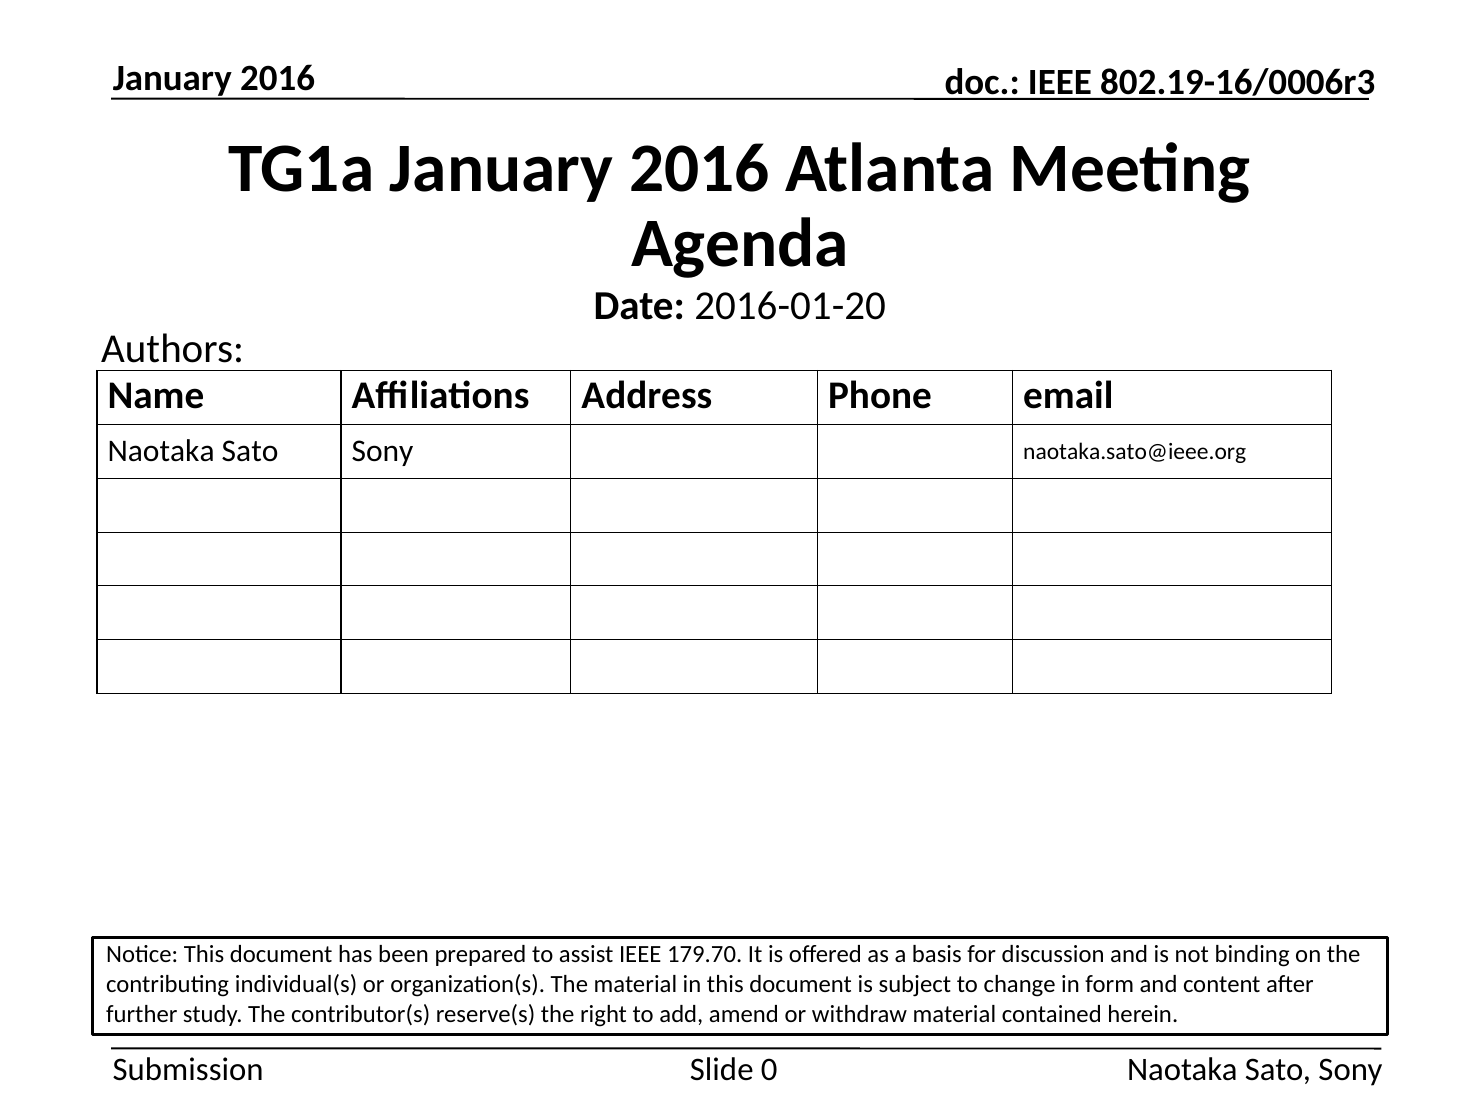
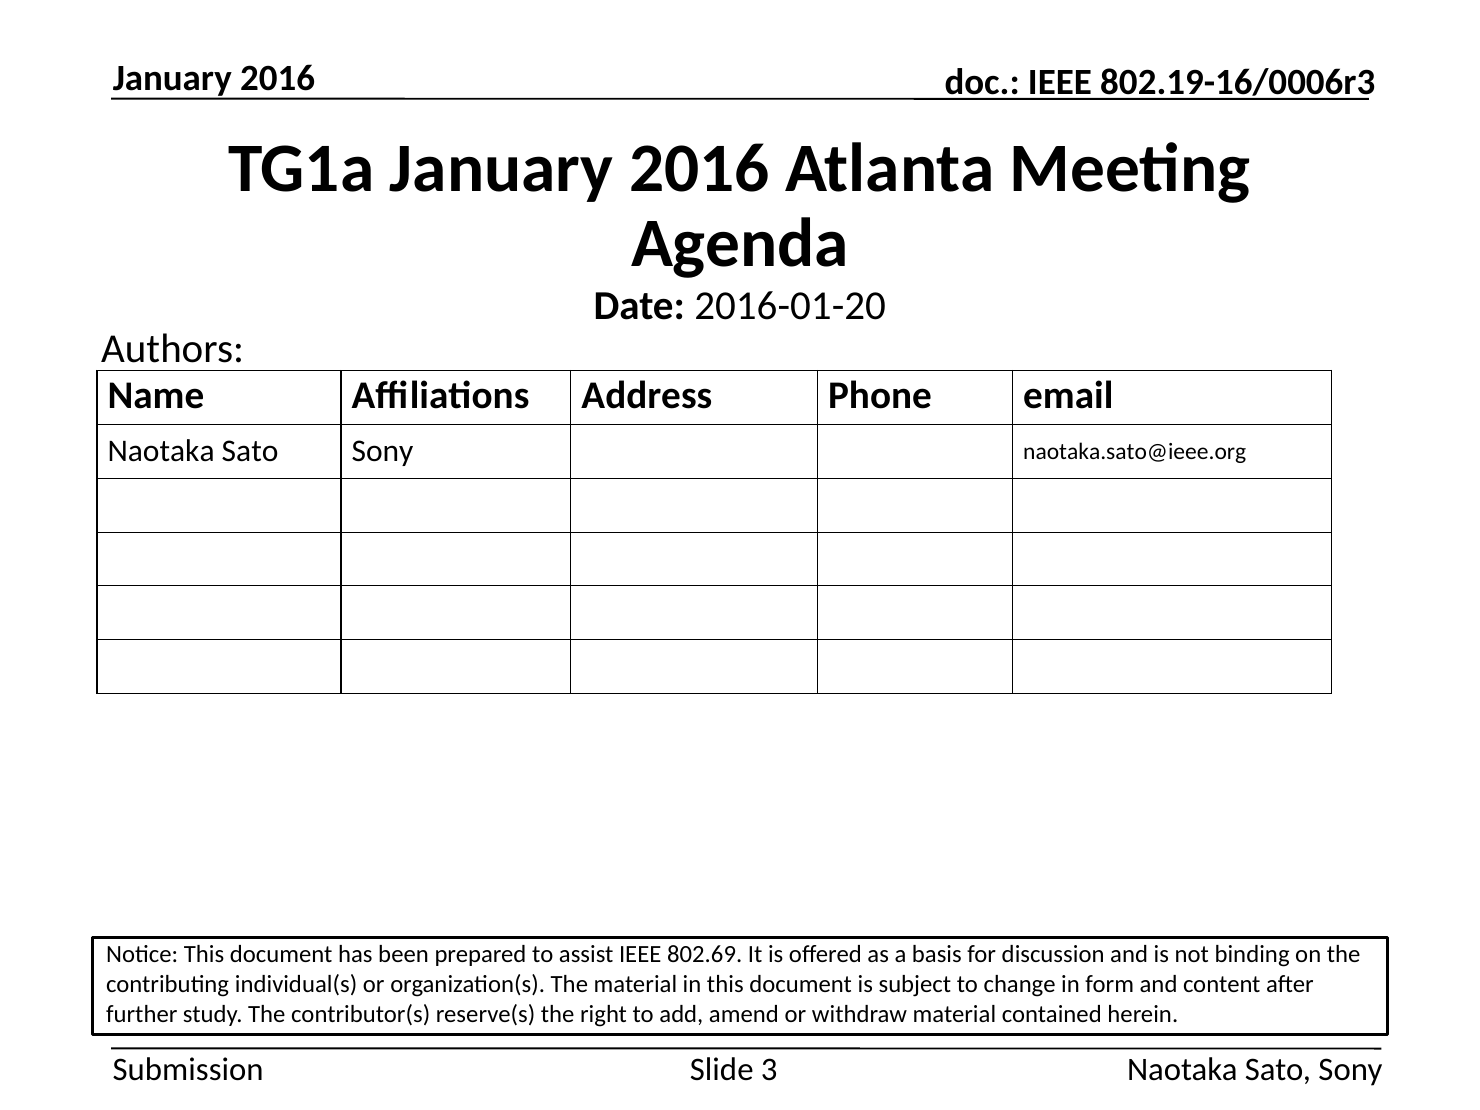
179.70: 179.70 -> 802.69
0: 0 -> 3
